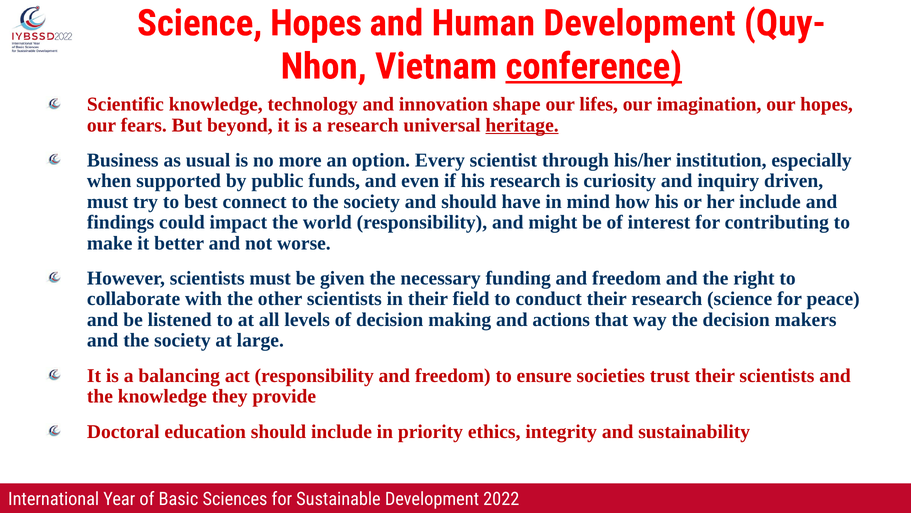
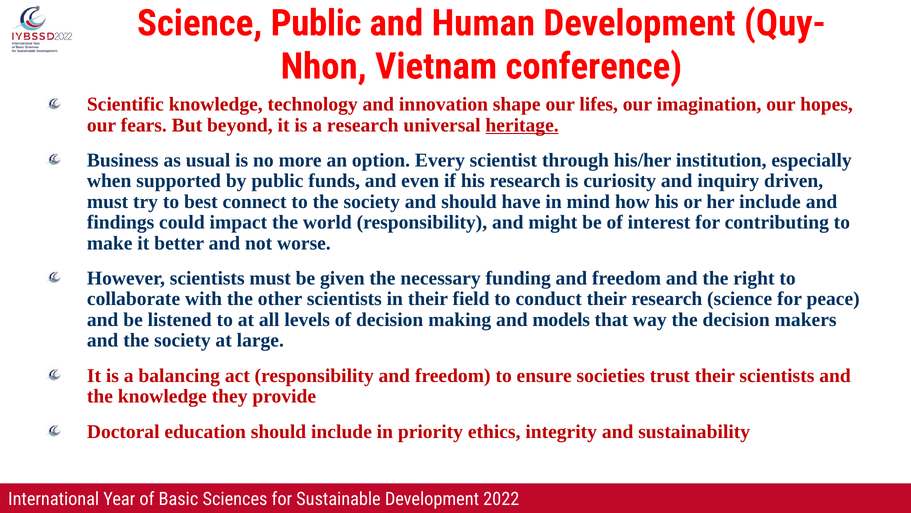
Science Hopes: Hopes -> Public
conference underline: present -> none
actions: actions -> models
